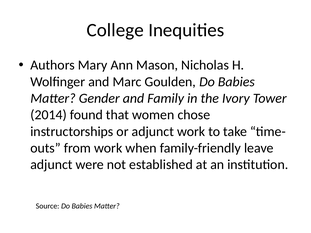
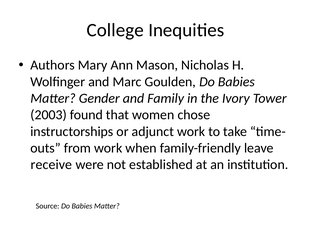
2014: 2014 -> 2003
adjunct at (51, 165): adjunct -> receive
